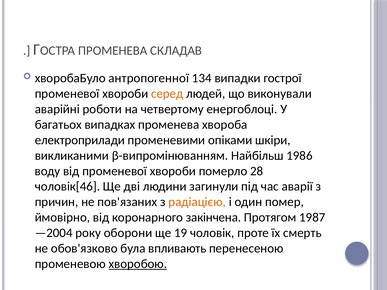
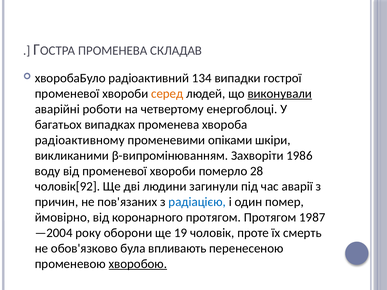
антропогенної: антропогенної -> радіоактивний
виконували underline: none -> present
електроприлади: електроприлади -> радіоактивному
Найбільш: Найбільш -> Захворіти
чоловік[46: чоловік[46 -> чоловік[92
радіацією colour: orange -> blue
коронарного закінчена: закінчена -> протягом
